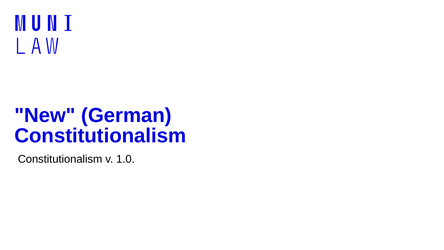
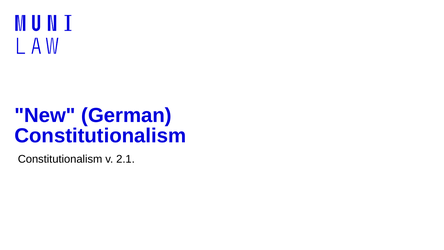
1.0: 1.0 -> 2.1
